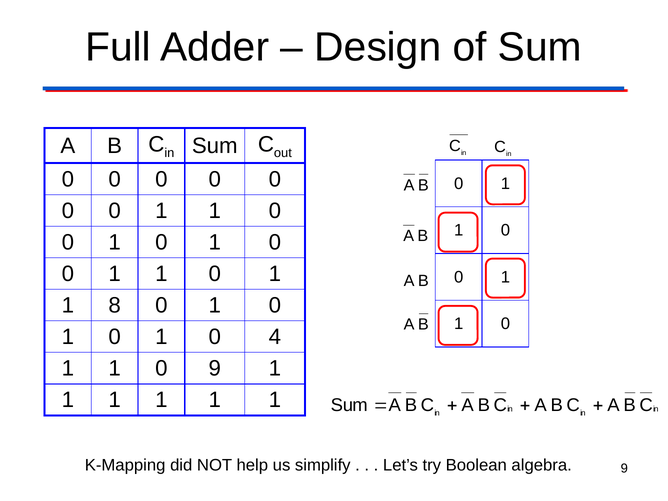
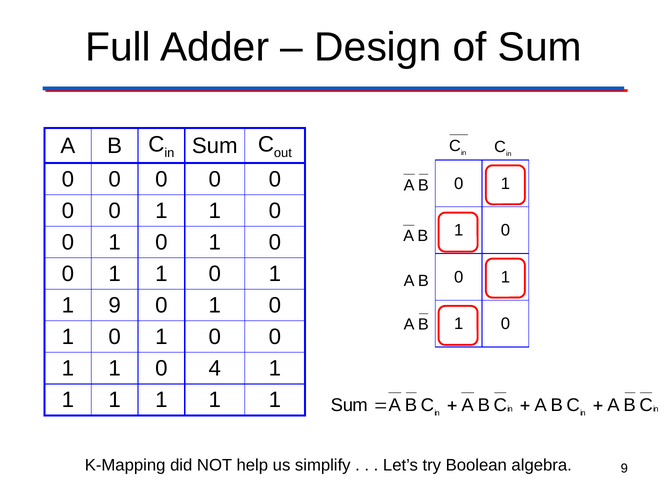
1 8: 8 -> 9
4 at (275, 337): 4 -> 0
0 9: 9 -> 4
